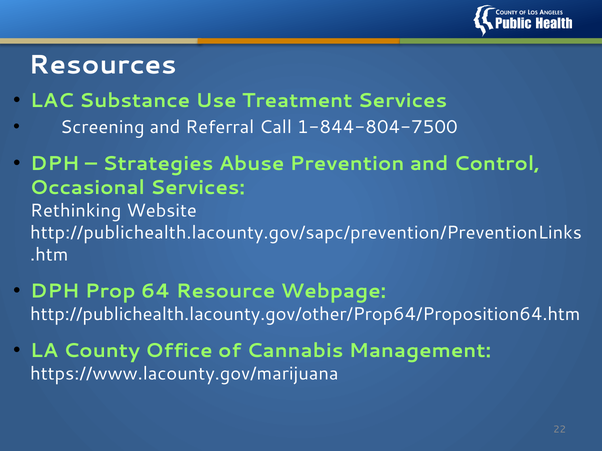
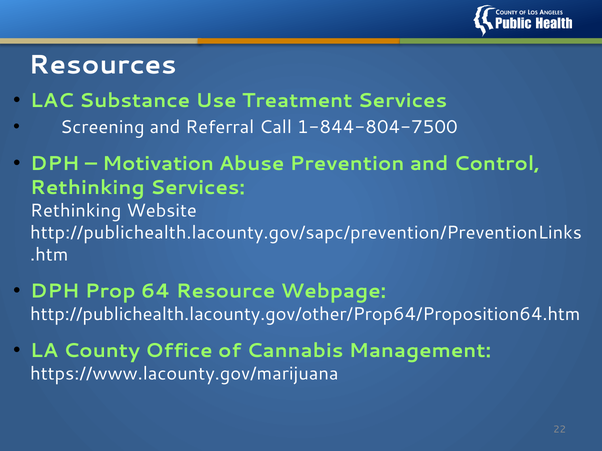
Strategies: Strategies -> Motivation
Occasional at (87, 188): Occasional -> Rethinking
